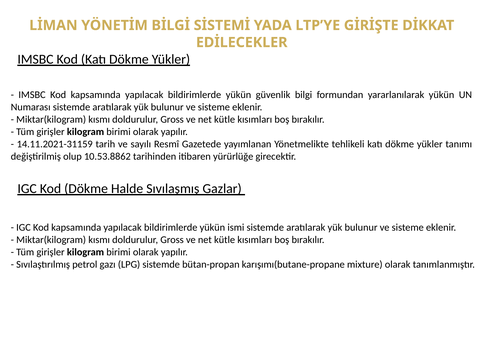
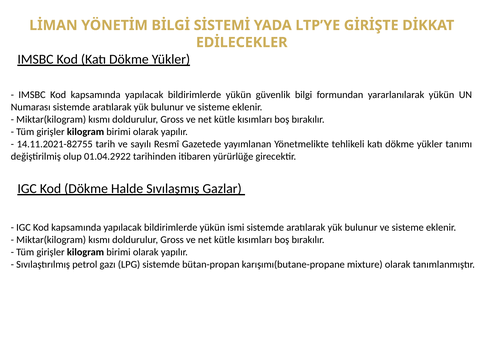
14.11.2021-31159: 14.11.2021-31159 -> 14.11.2021-82755
10.53.8862: 10.53.8862 -> 01.04.2922
